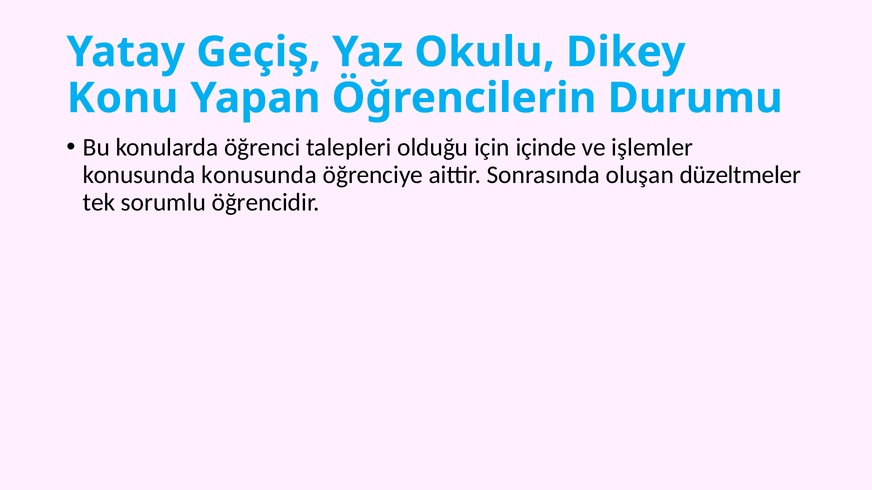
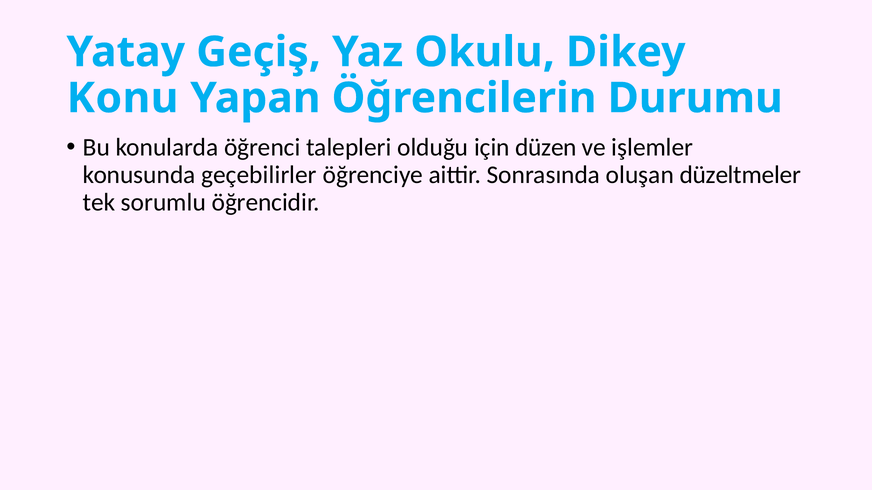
içinde: içinde -> düzen
konusunda konusunda: konusunda -> geçebilirler
